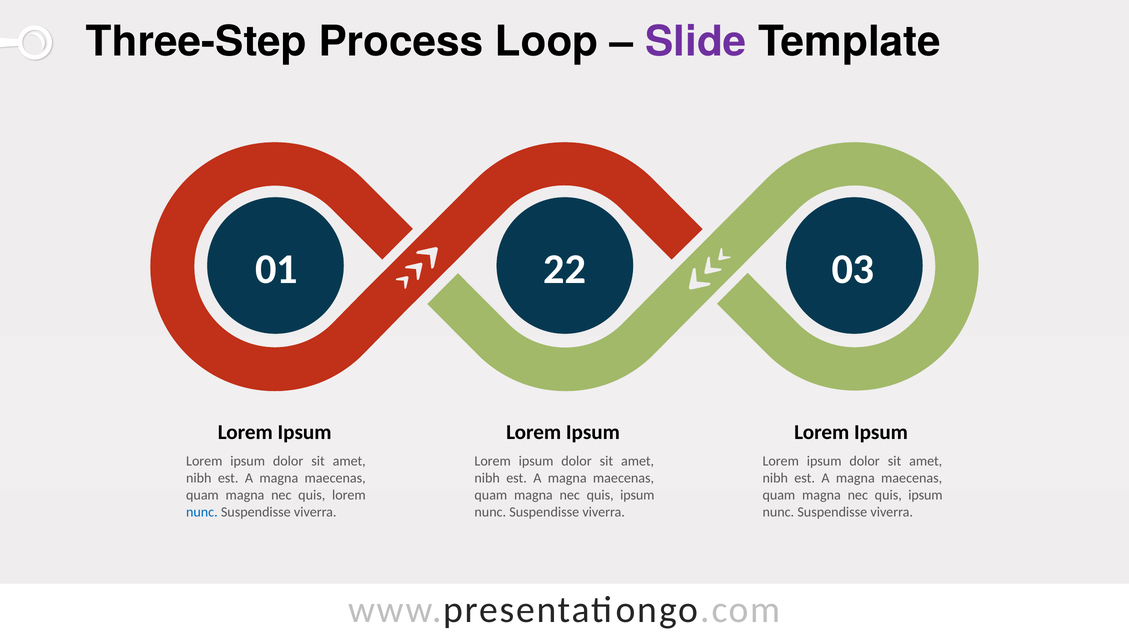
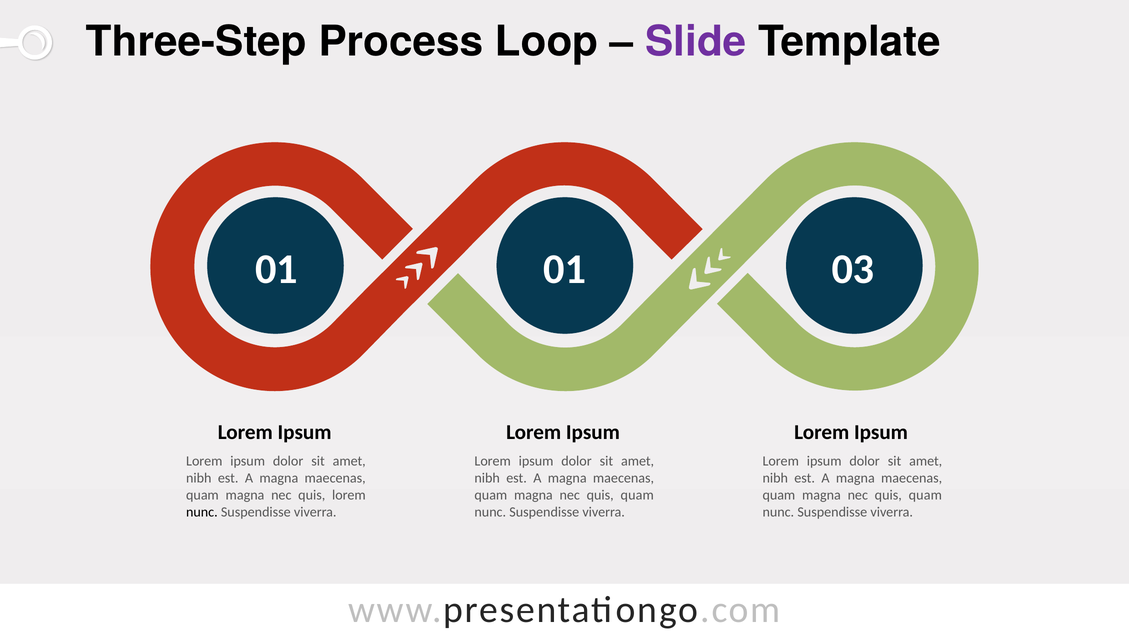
01 22: 22 -> 01
ipsum at (637, 495): ipsum -> quam
ipsum at (925, 495): ipsum -> quam
nunc at (202, 512) colour: blue -> black
